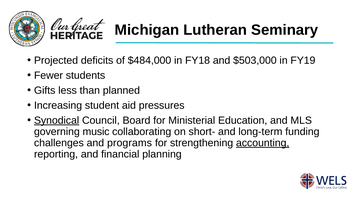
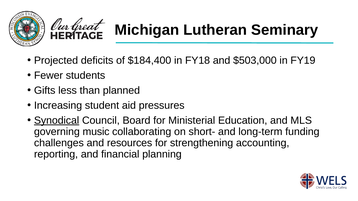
$484,000: $484,000 -> $184,400
programs: programs -> resources
accounting underline: present -> none
